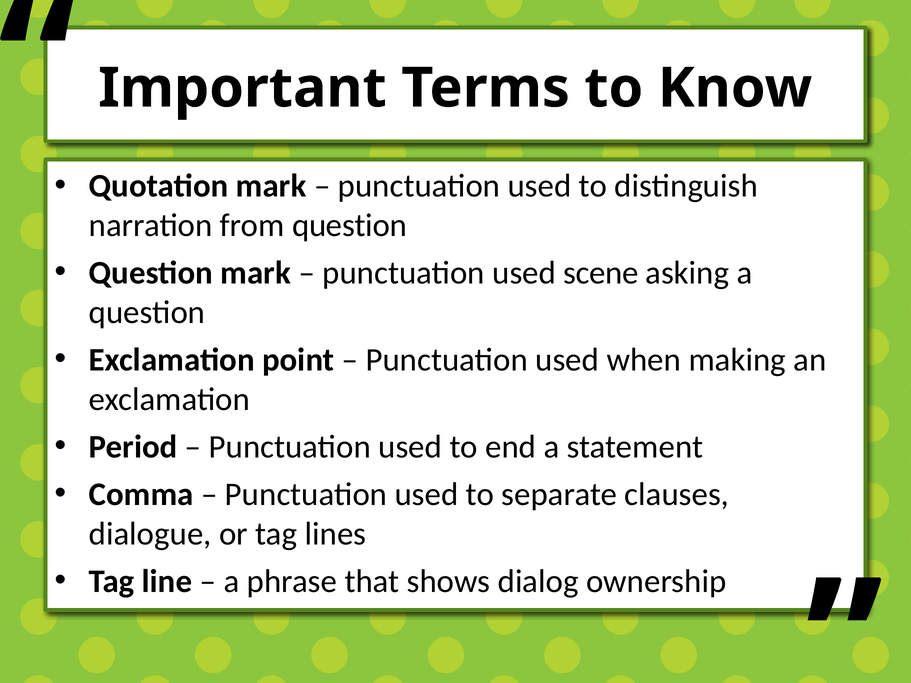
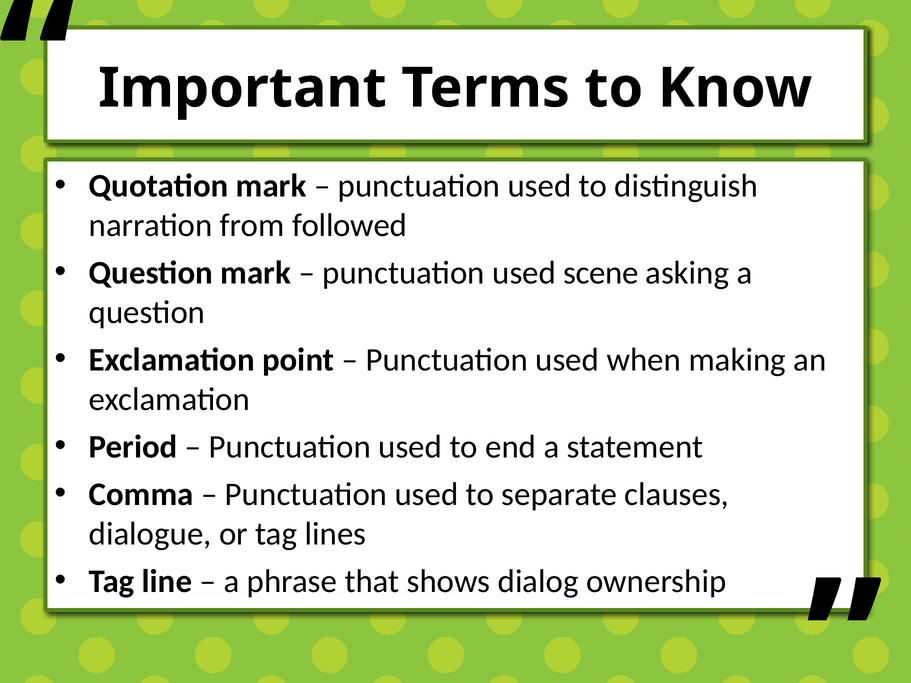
from question: question -> followed
